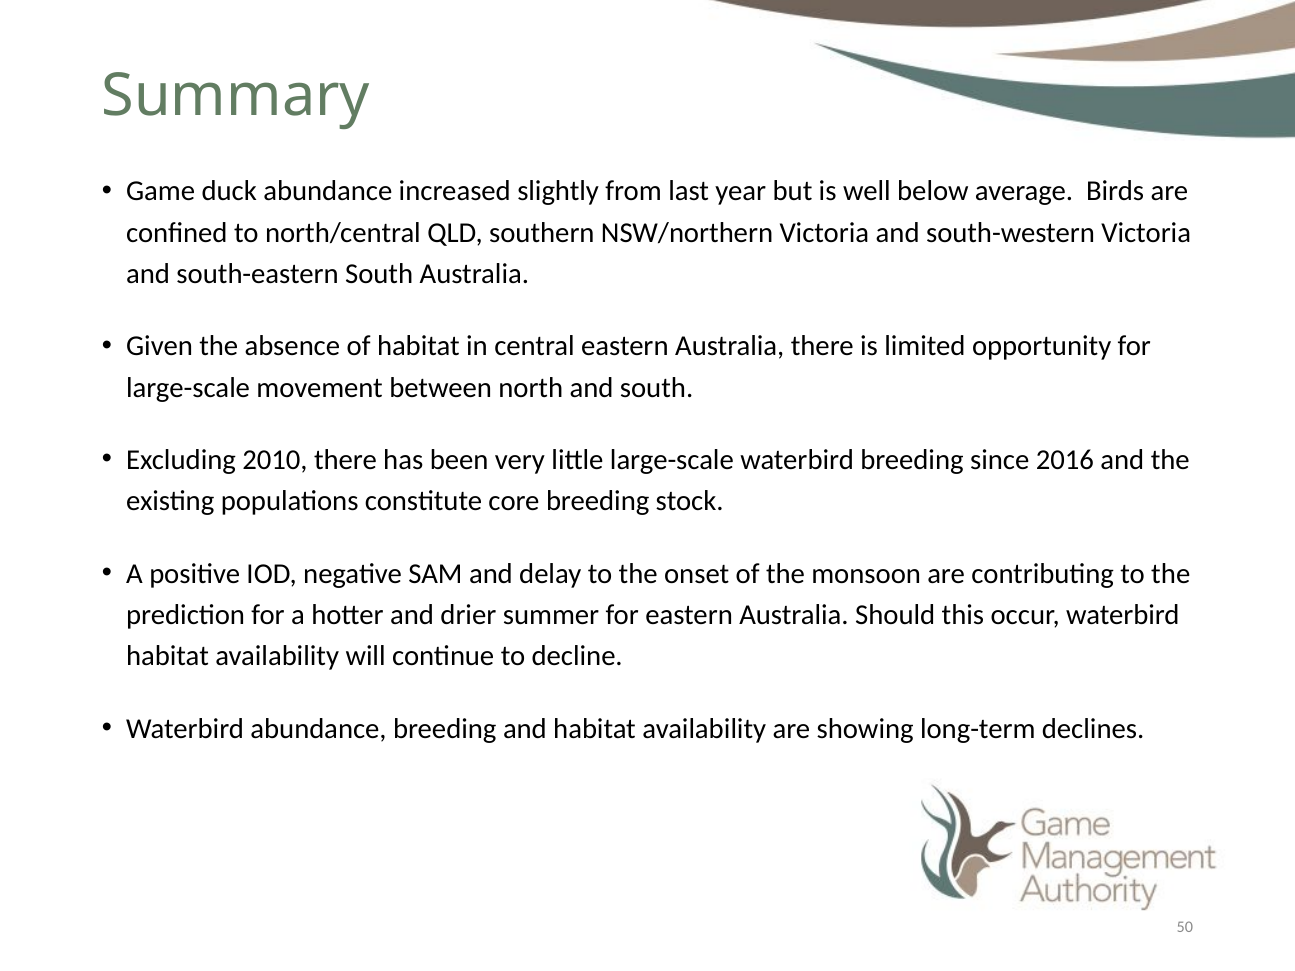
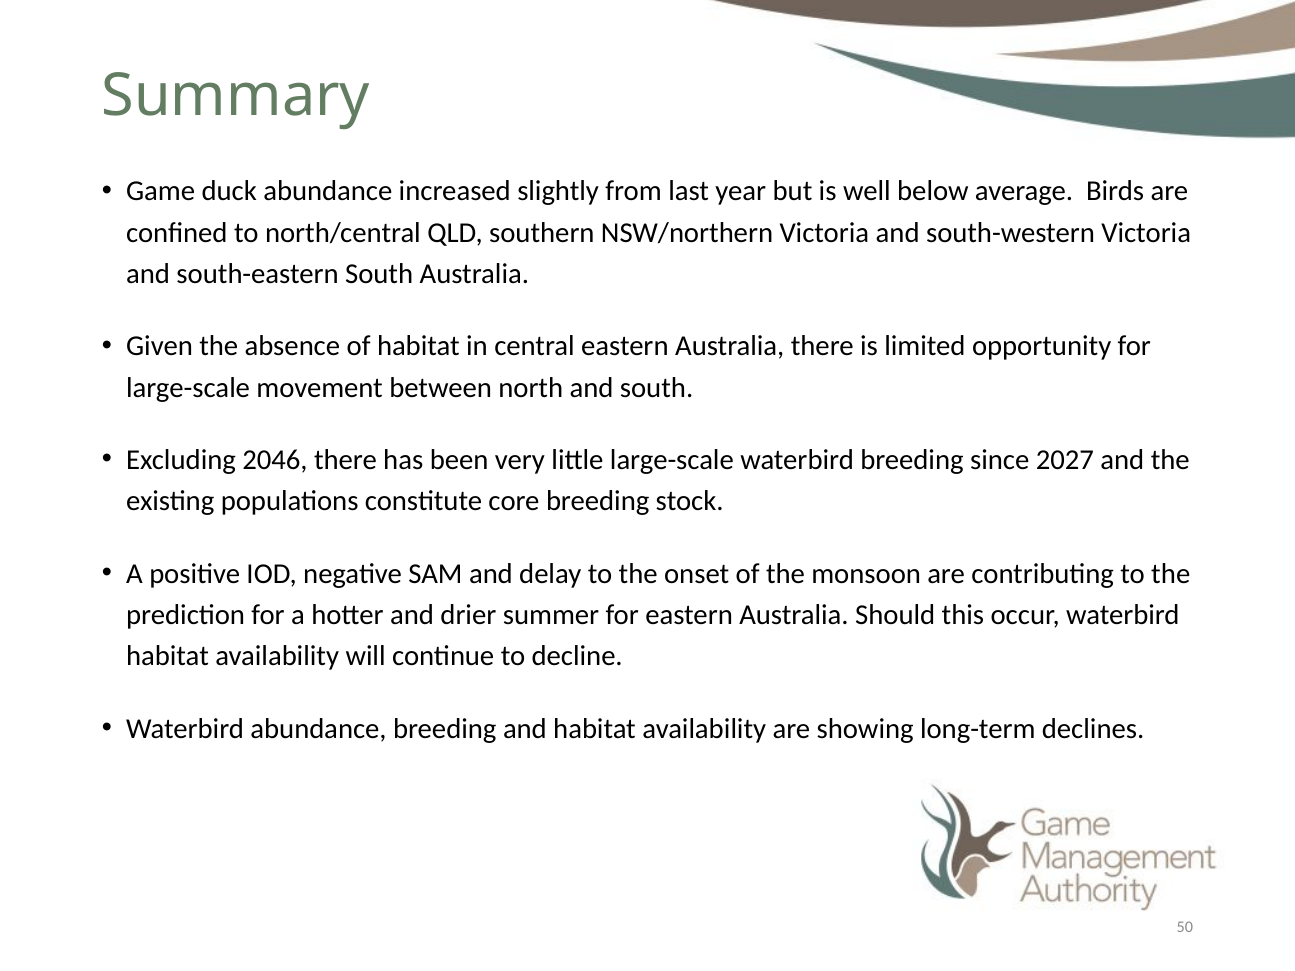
2010: 2010 -> 2046
2016: 2016 -> 2027
